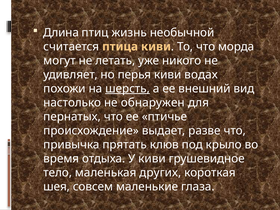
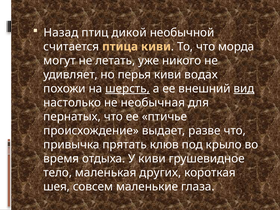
Длина: Длина -> Назад
жизнь: жизнь -> дикой
вид underline: none -> present
обнаружен: обнаружен -> необычная
